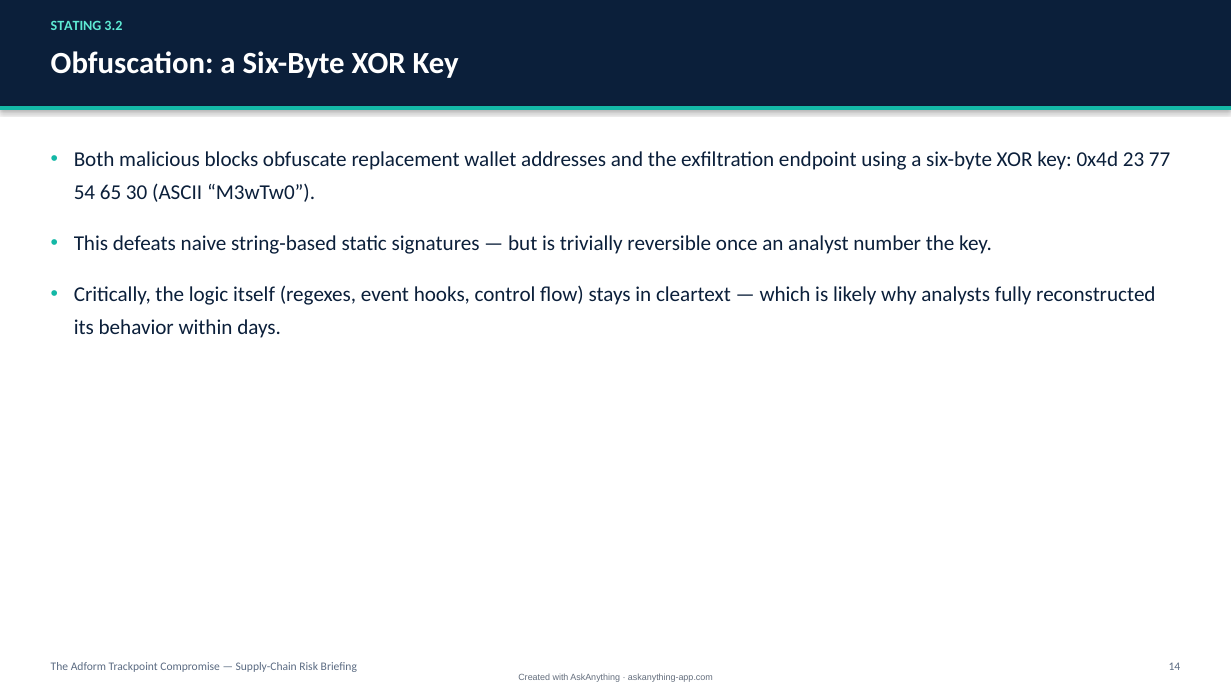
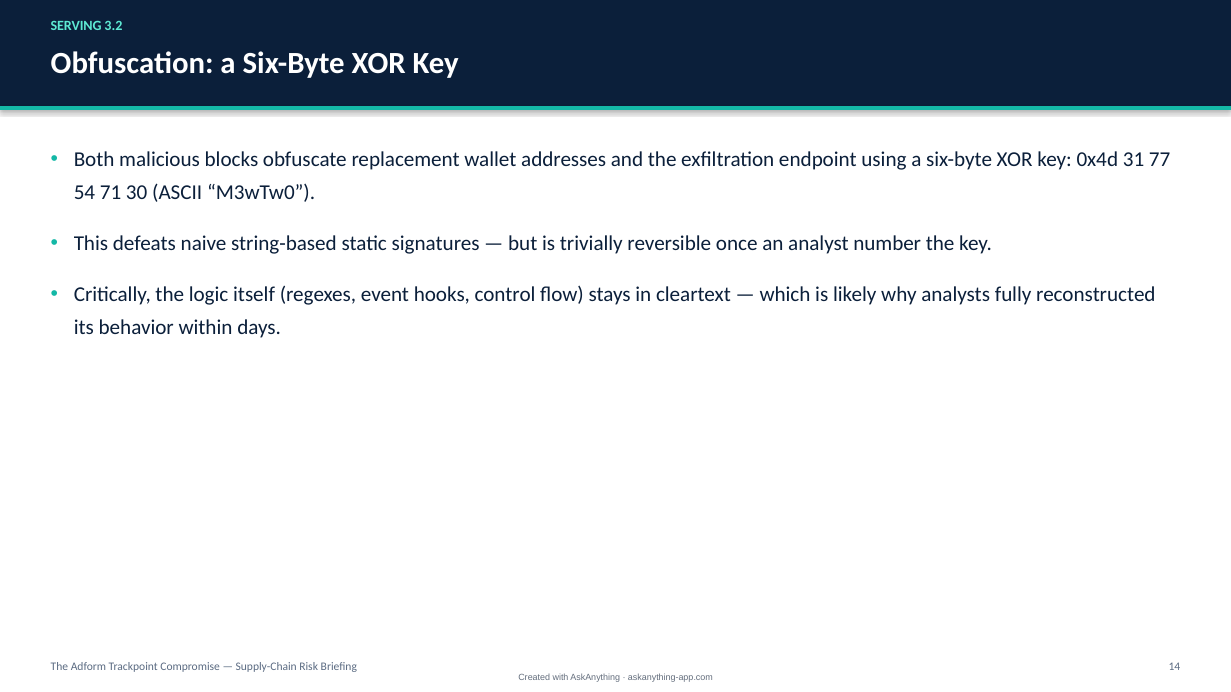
STATING: STATING -> SERVING
23: 23 -> 31
65: 65 -> 71
